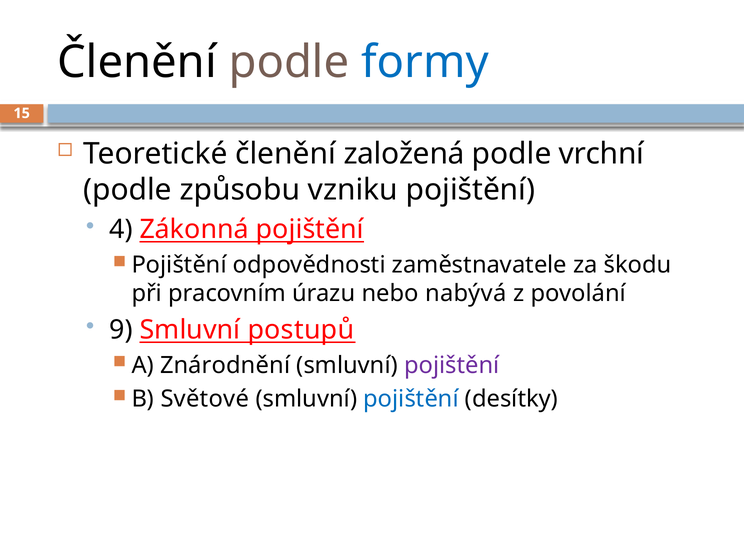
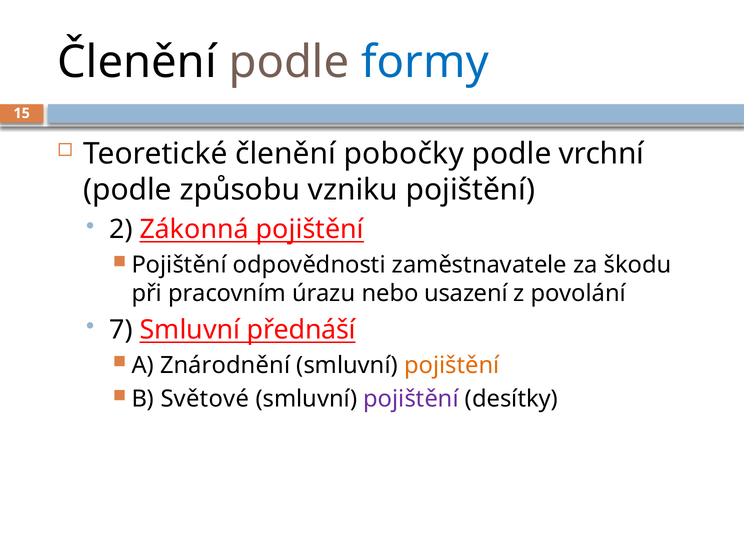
založená: založená -> pobočky
4: 4 -> 2
nabývá: nabývá -> usazení
9: 9 -> 7
postupů: postupů -> přednáší
pojištění at (452, 365) colour: purple -> orange
pojištění at (411, 399) colour: blue -> purple
